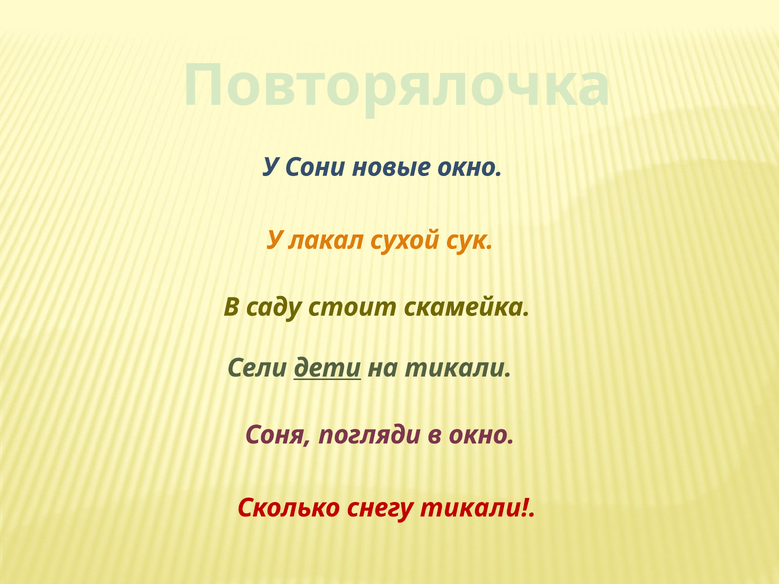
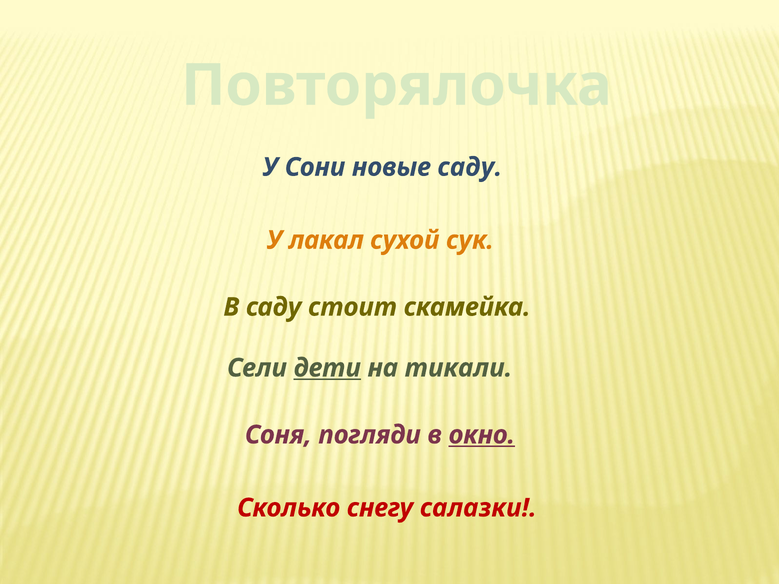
новые окно: окно -> саду
окно at (482, 435) underline: none -> present
снегу тикали: тикали -> салазки
